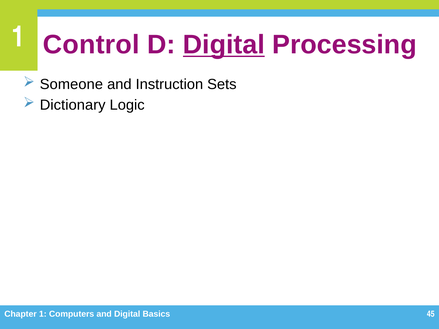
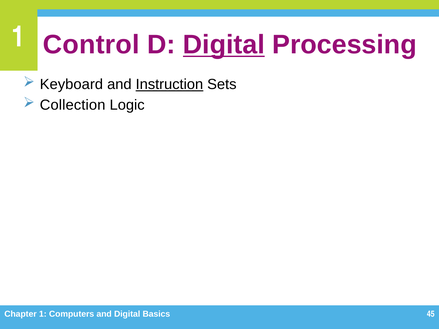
Someone: Someone -> Keyboard
Instruction underline: none -> present
Dictionary: Dictionary -> Collection
